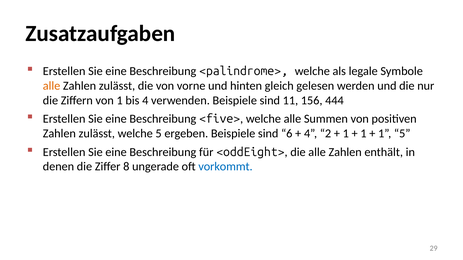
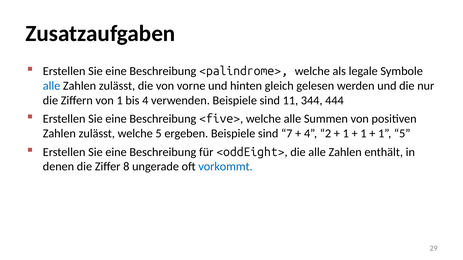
alle at (52, 86) colour: orange -> blue
156: 156 -> 344
6: 6 -> 7
